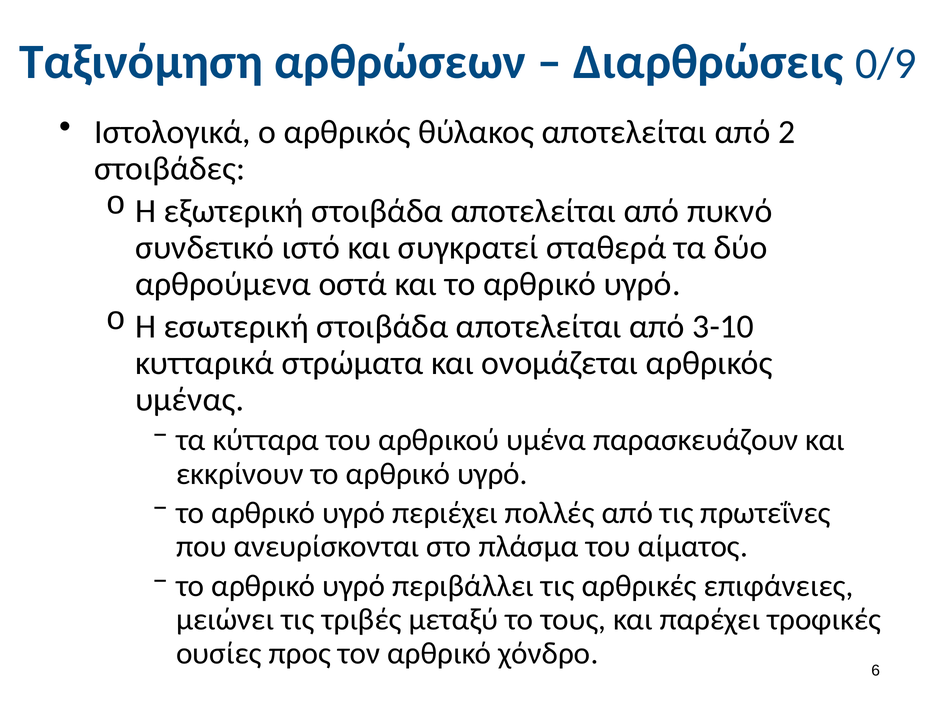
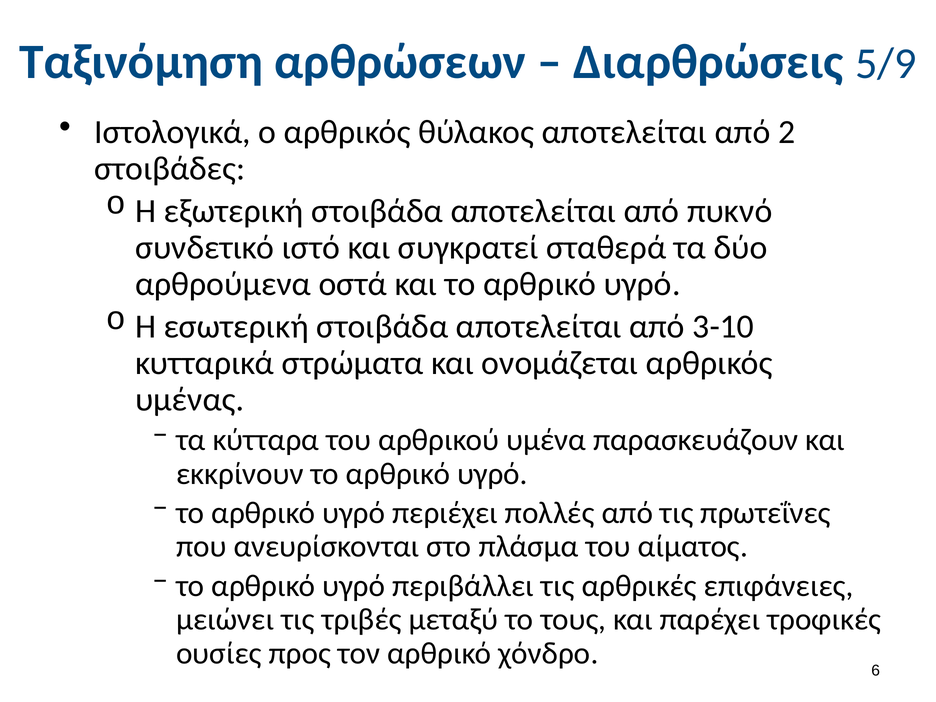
0/9: 0/9 -> 5/9
